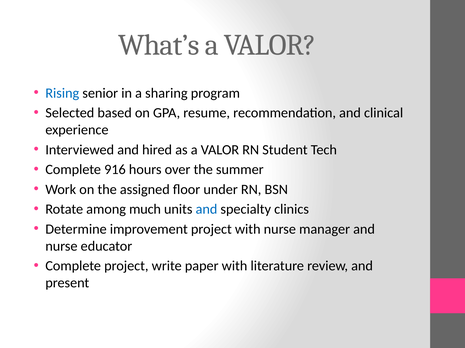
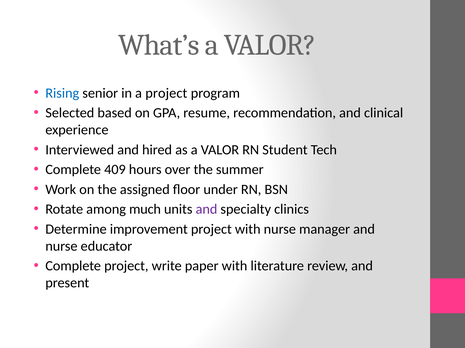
a sharing: sharing -> project
916: 916 -> 409
and at (206, 210) colour: blue -> purple
